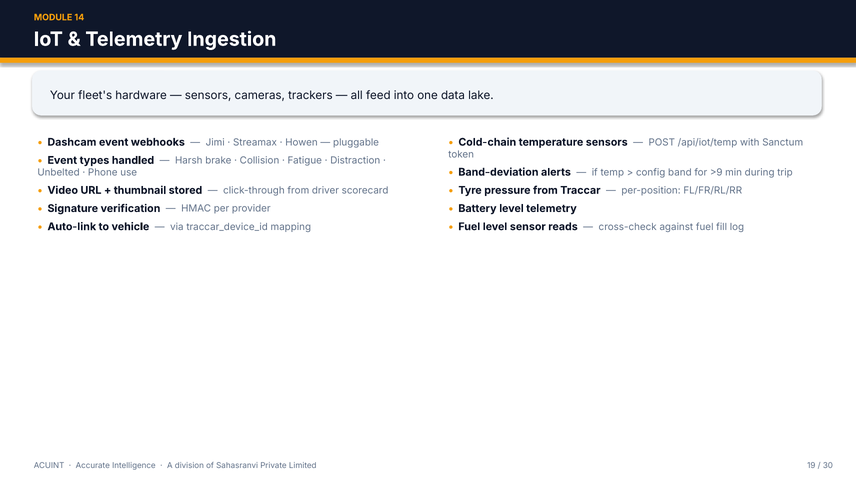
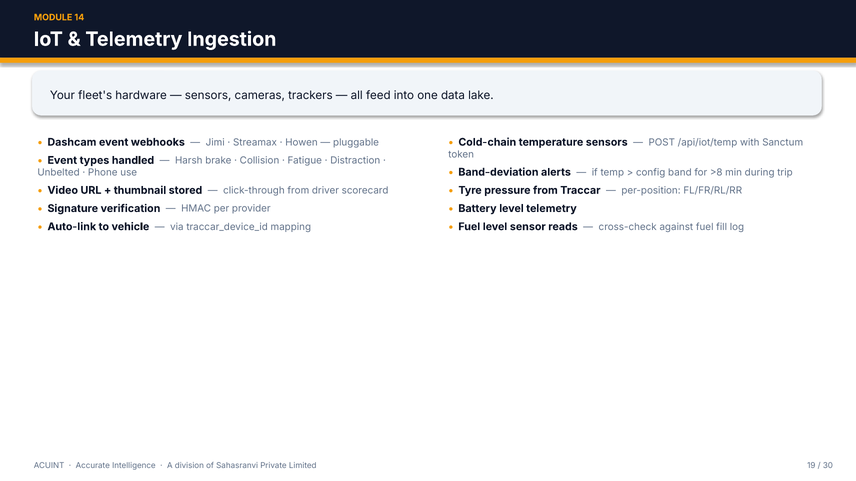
>9: >9 -> >8
